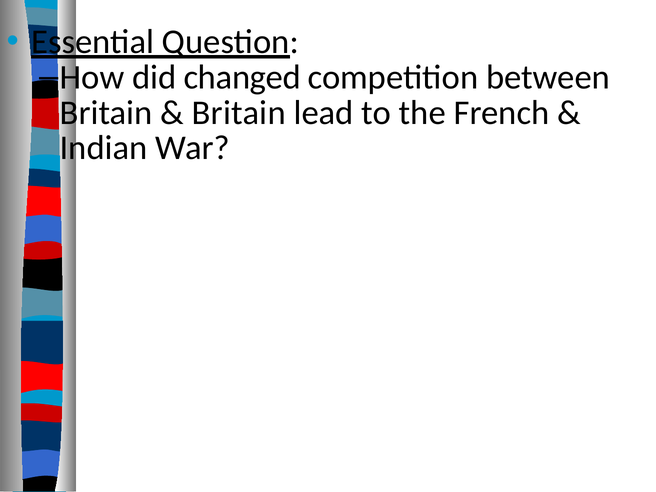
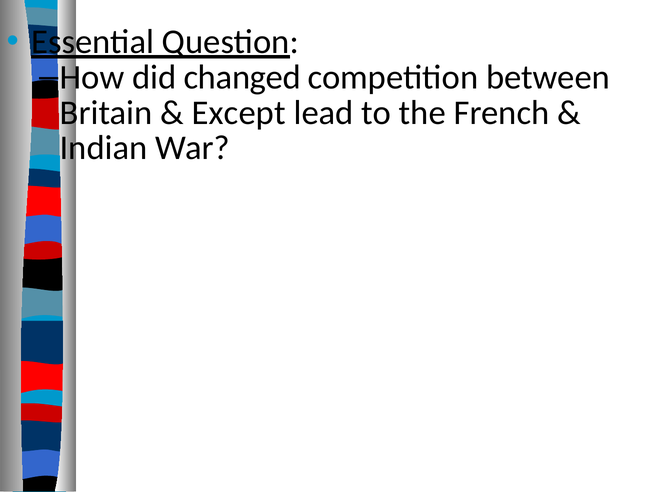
Britain at (239, 113): Britain -> Except
